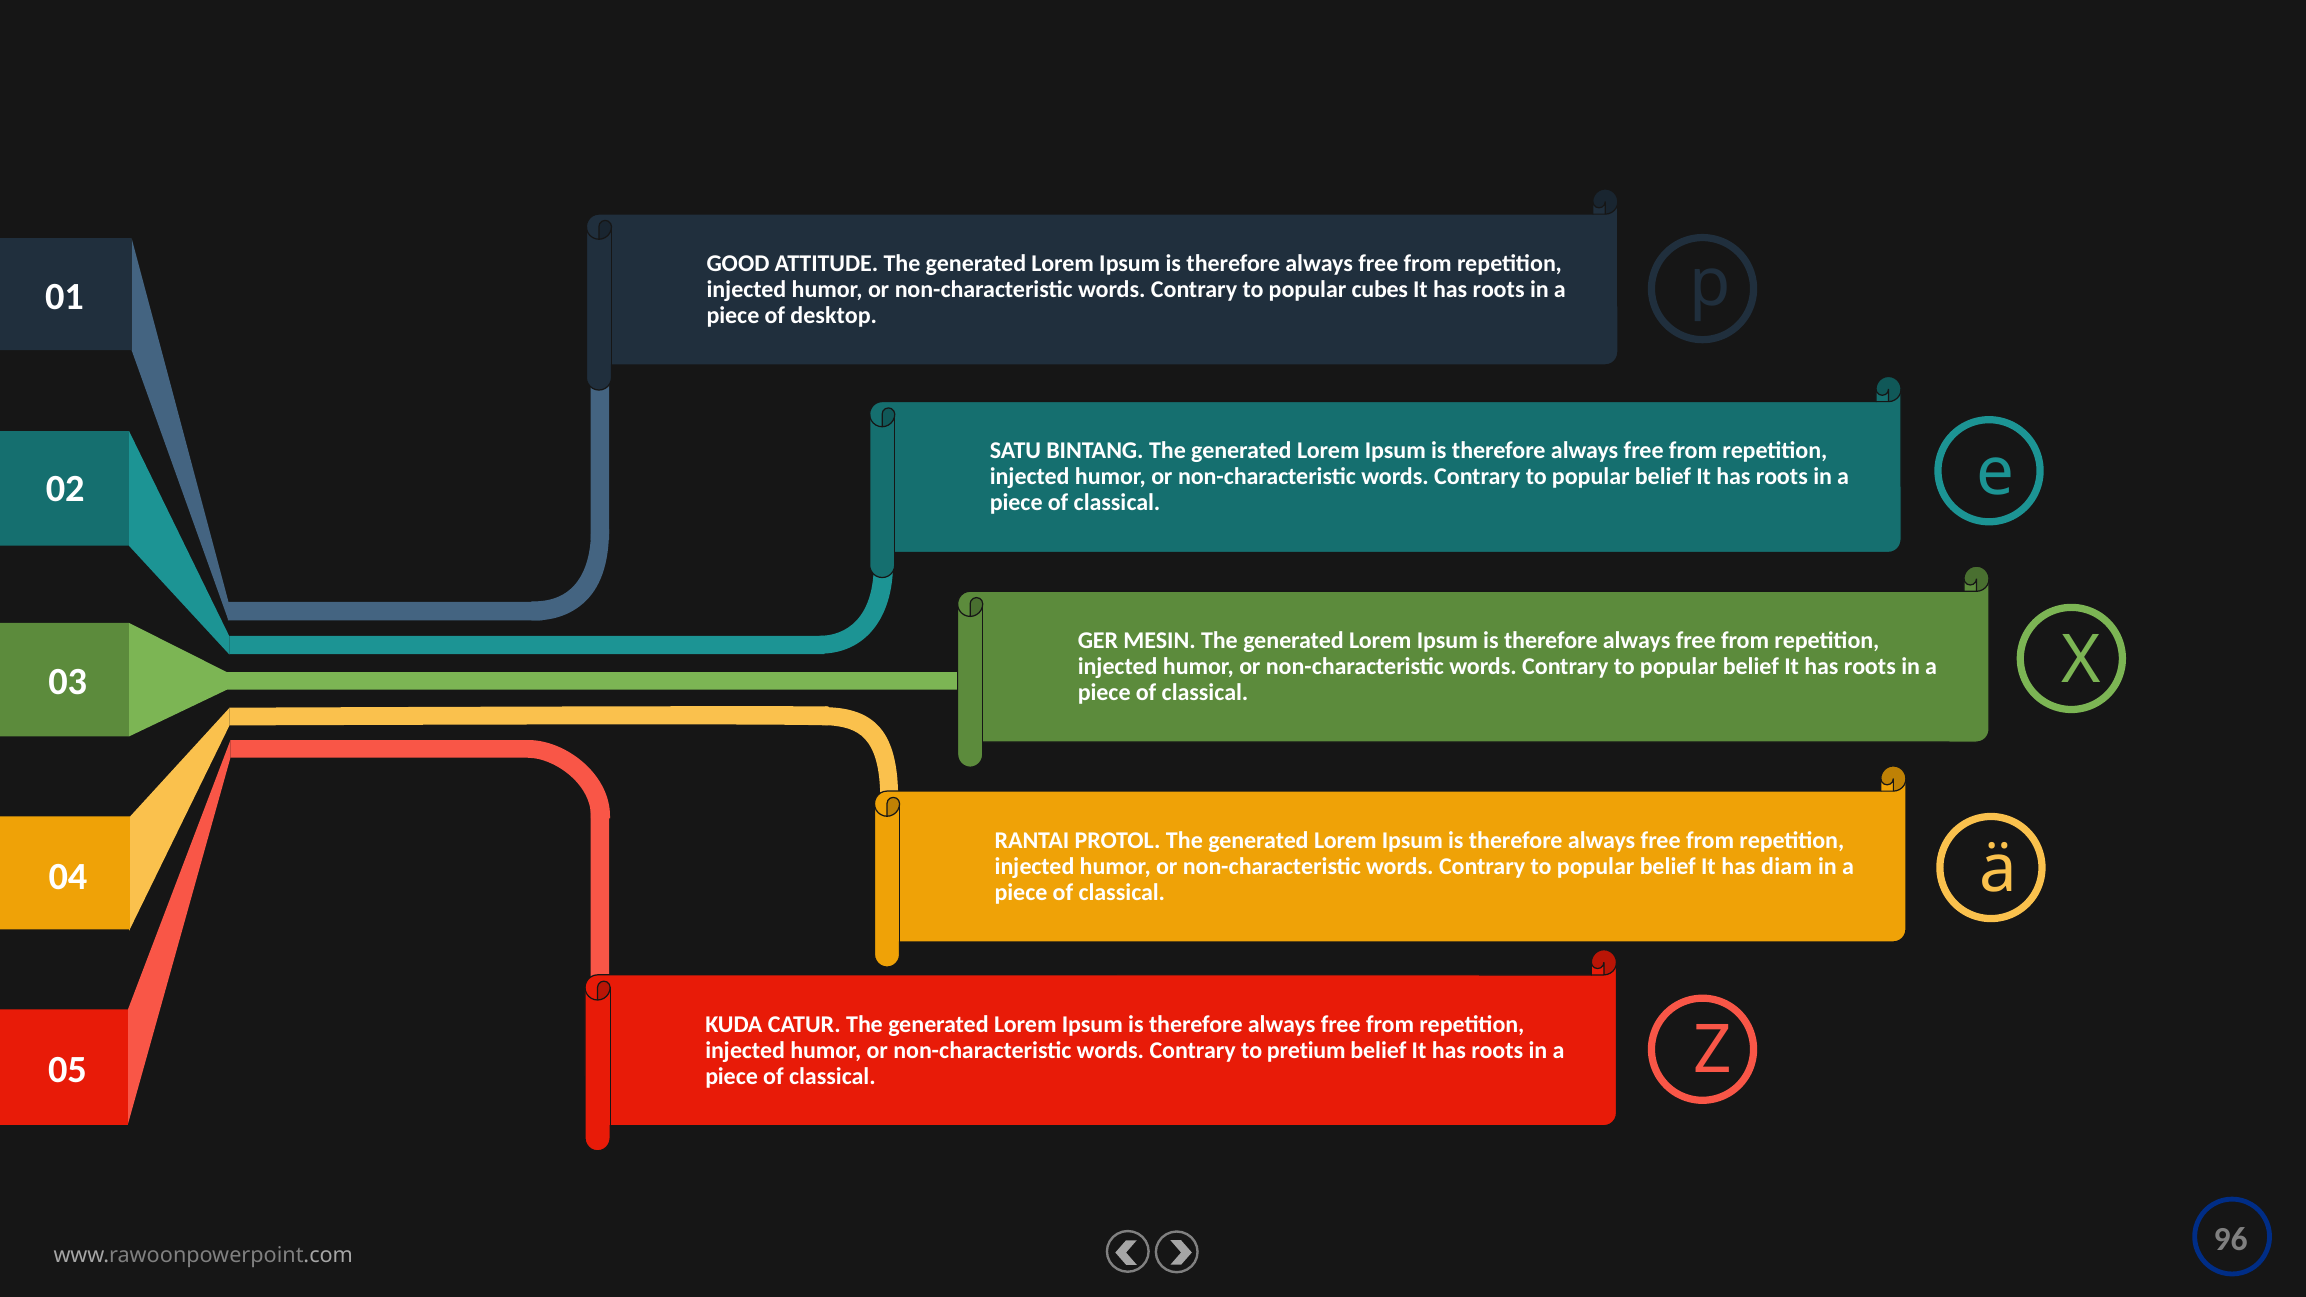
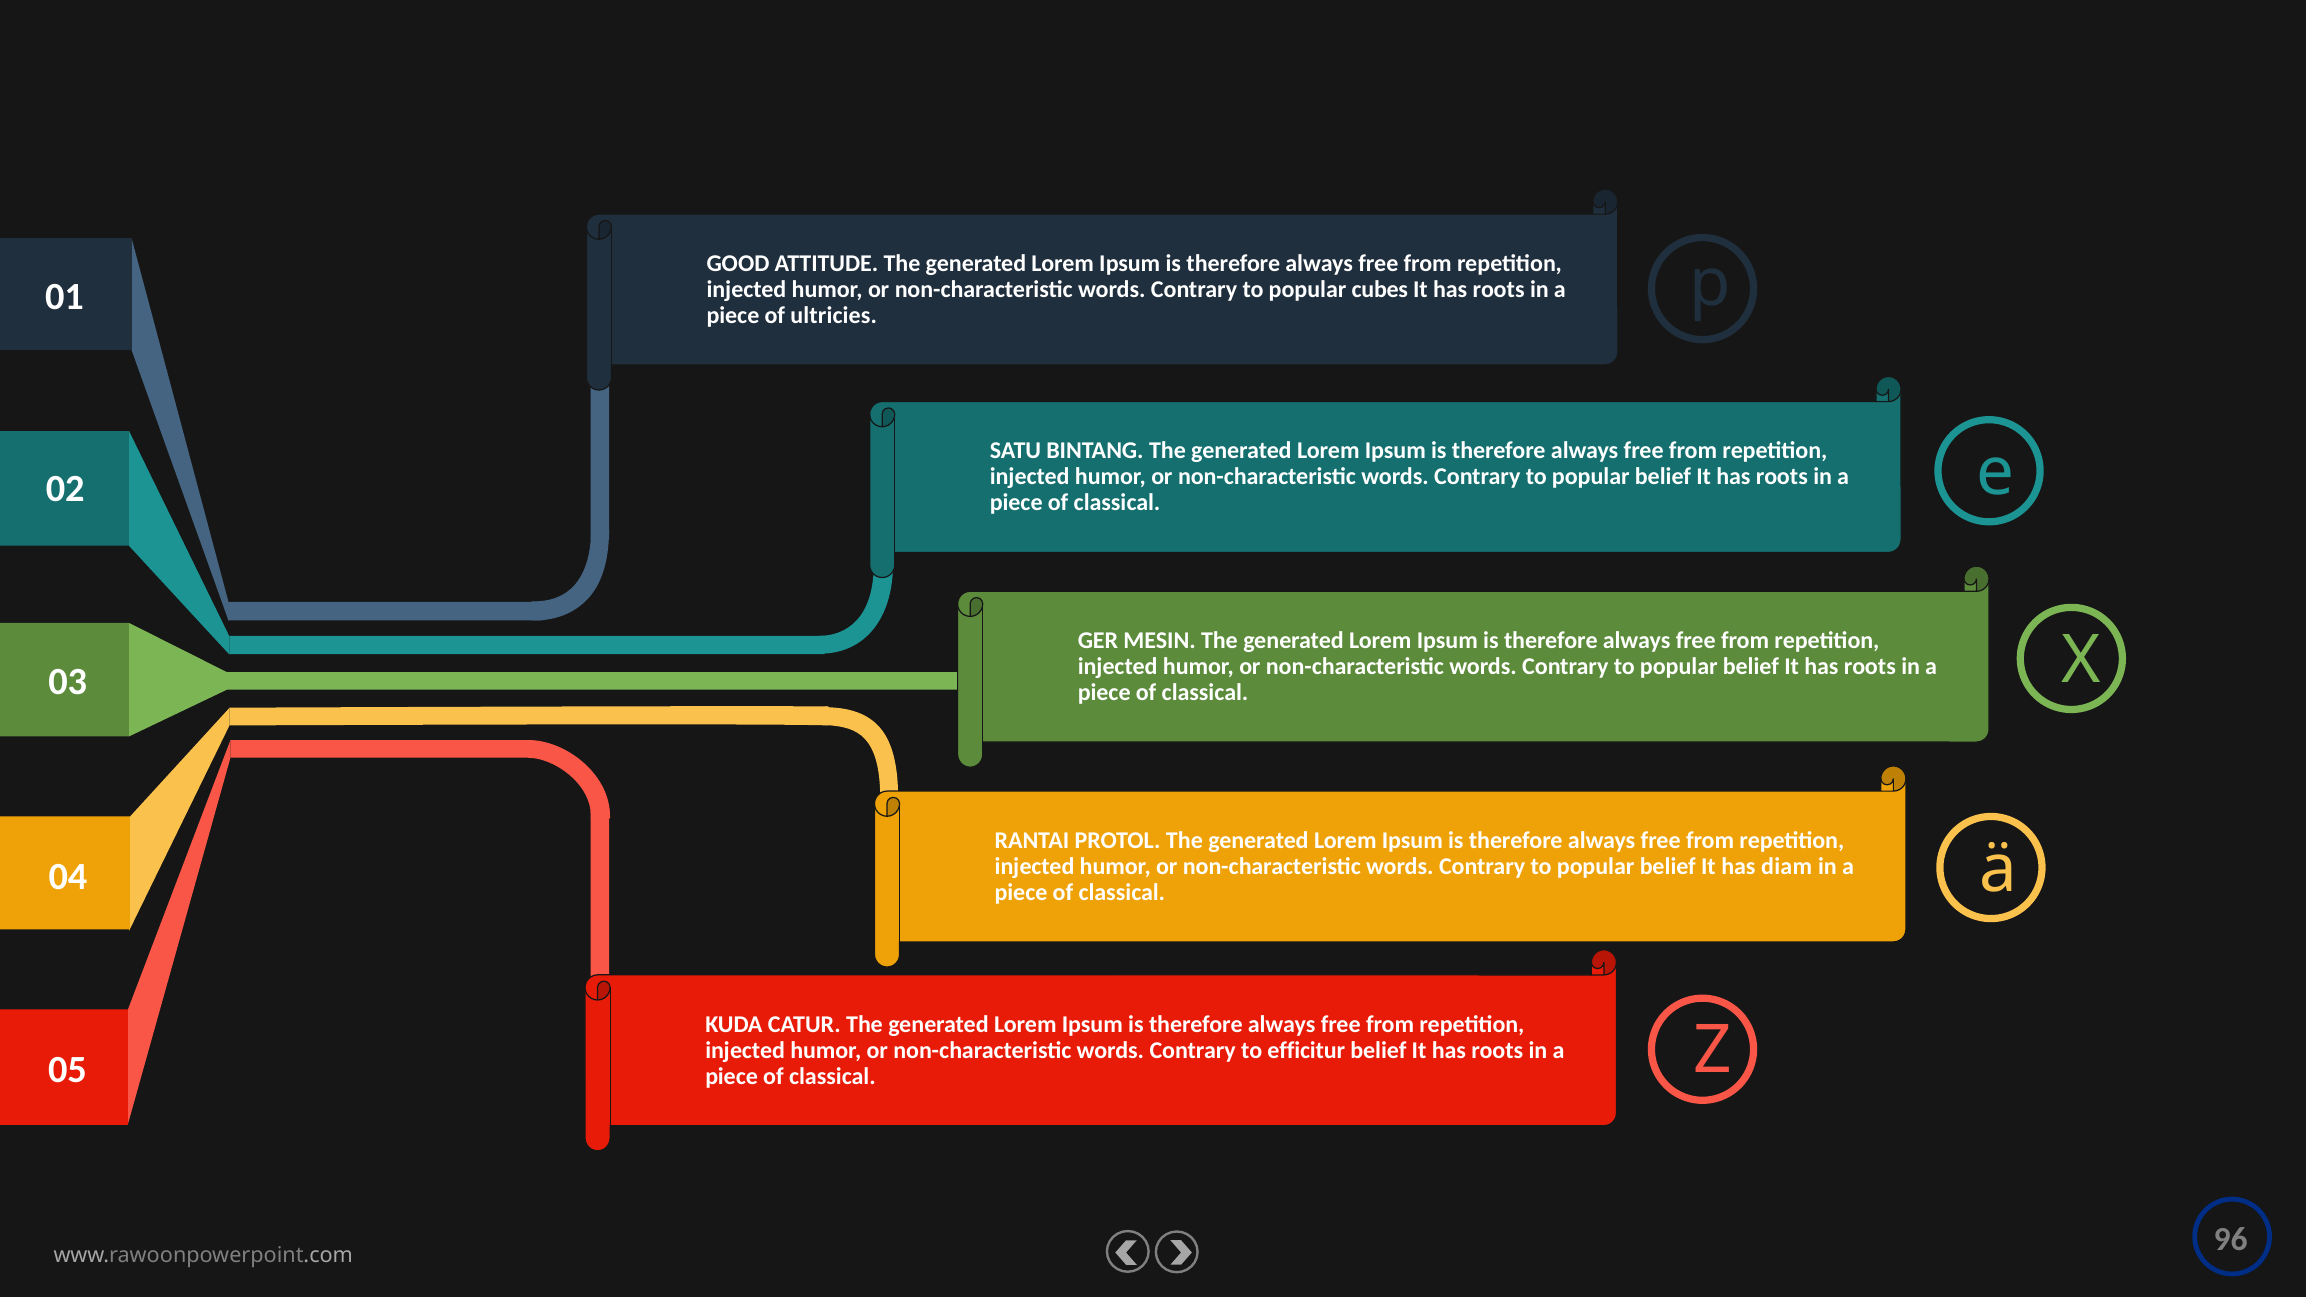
desktop: desktop -> ultricies
pretium: pretium -> efficitur
